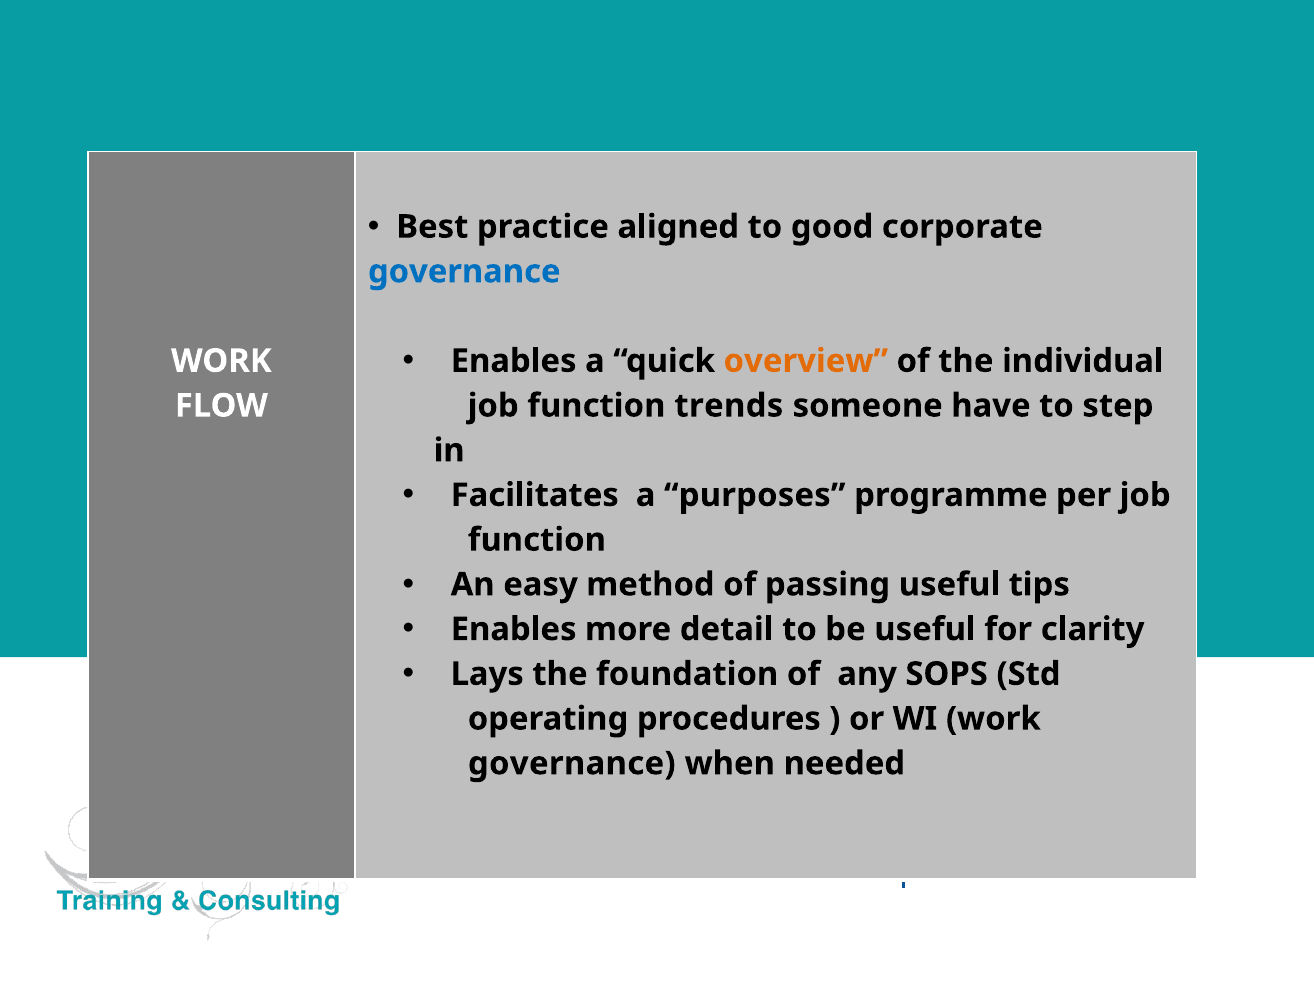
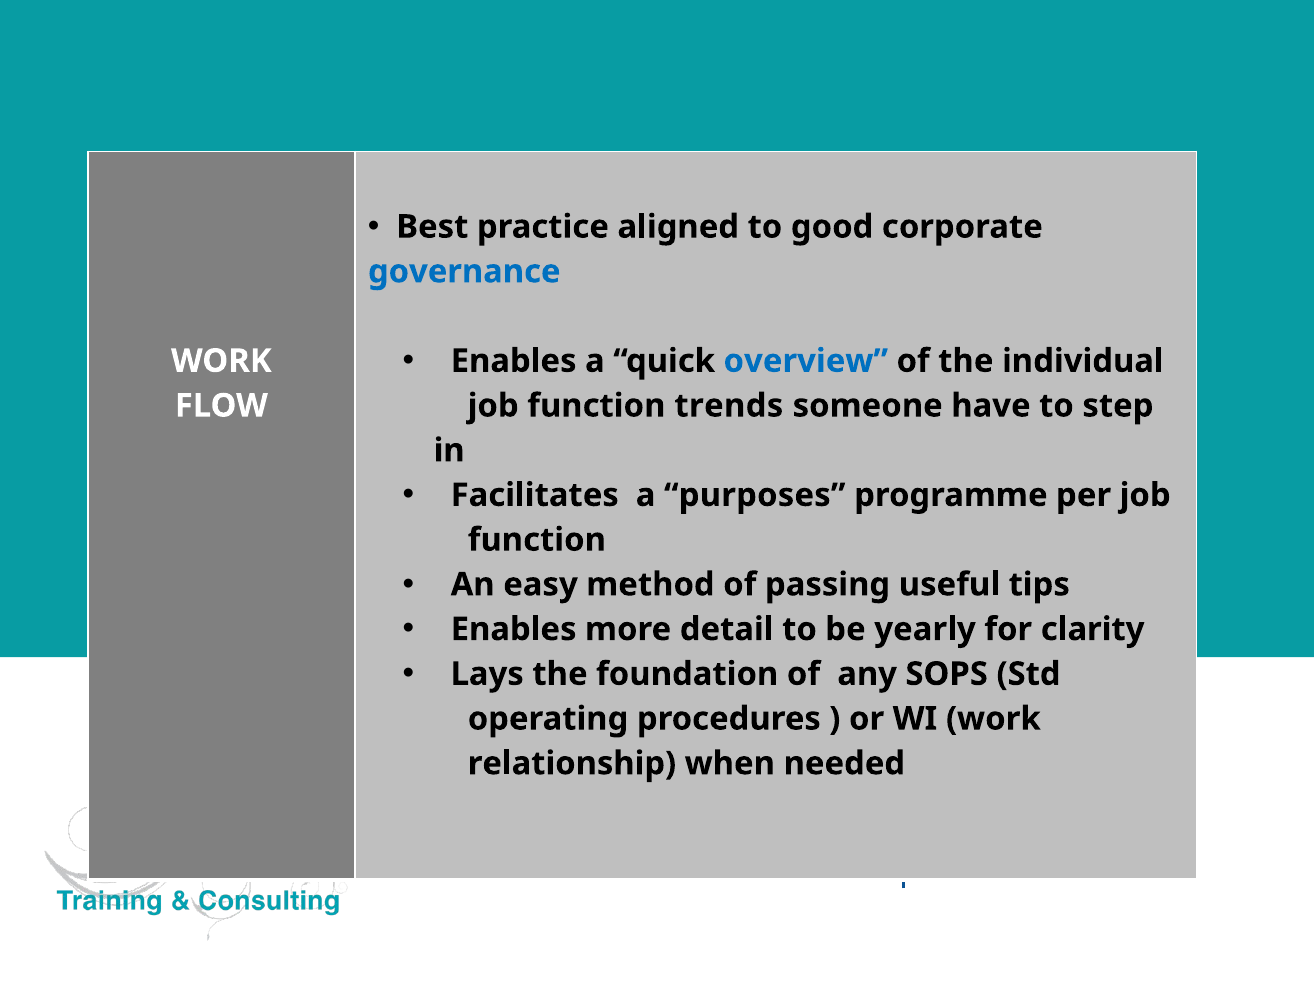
overview colour: orange -> blue
be useful: useful -> yearly
governance at (572, 763): governance -> relationship
